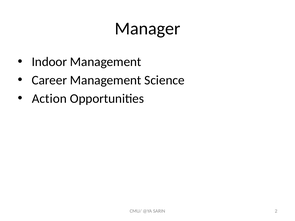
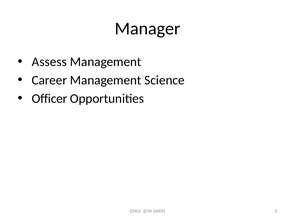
Indoor: Indoor -> Assess
Action: Action -> Officer
